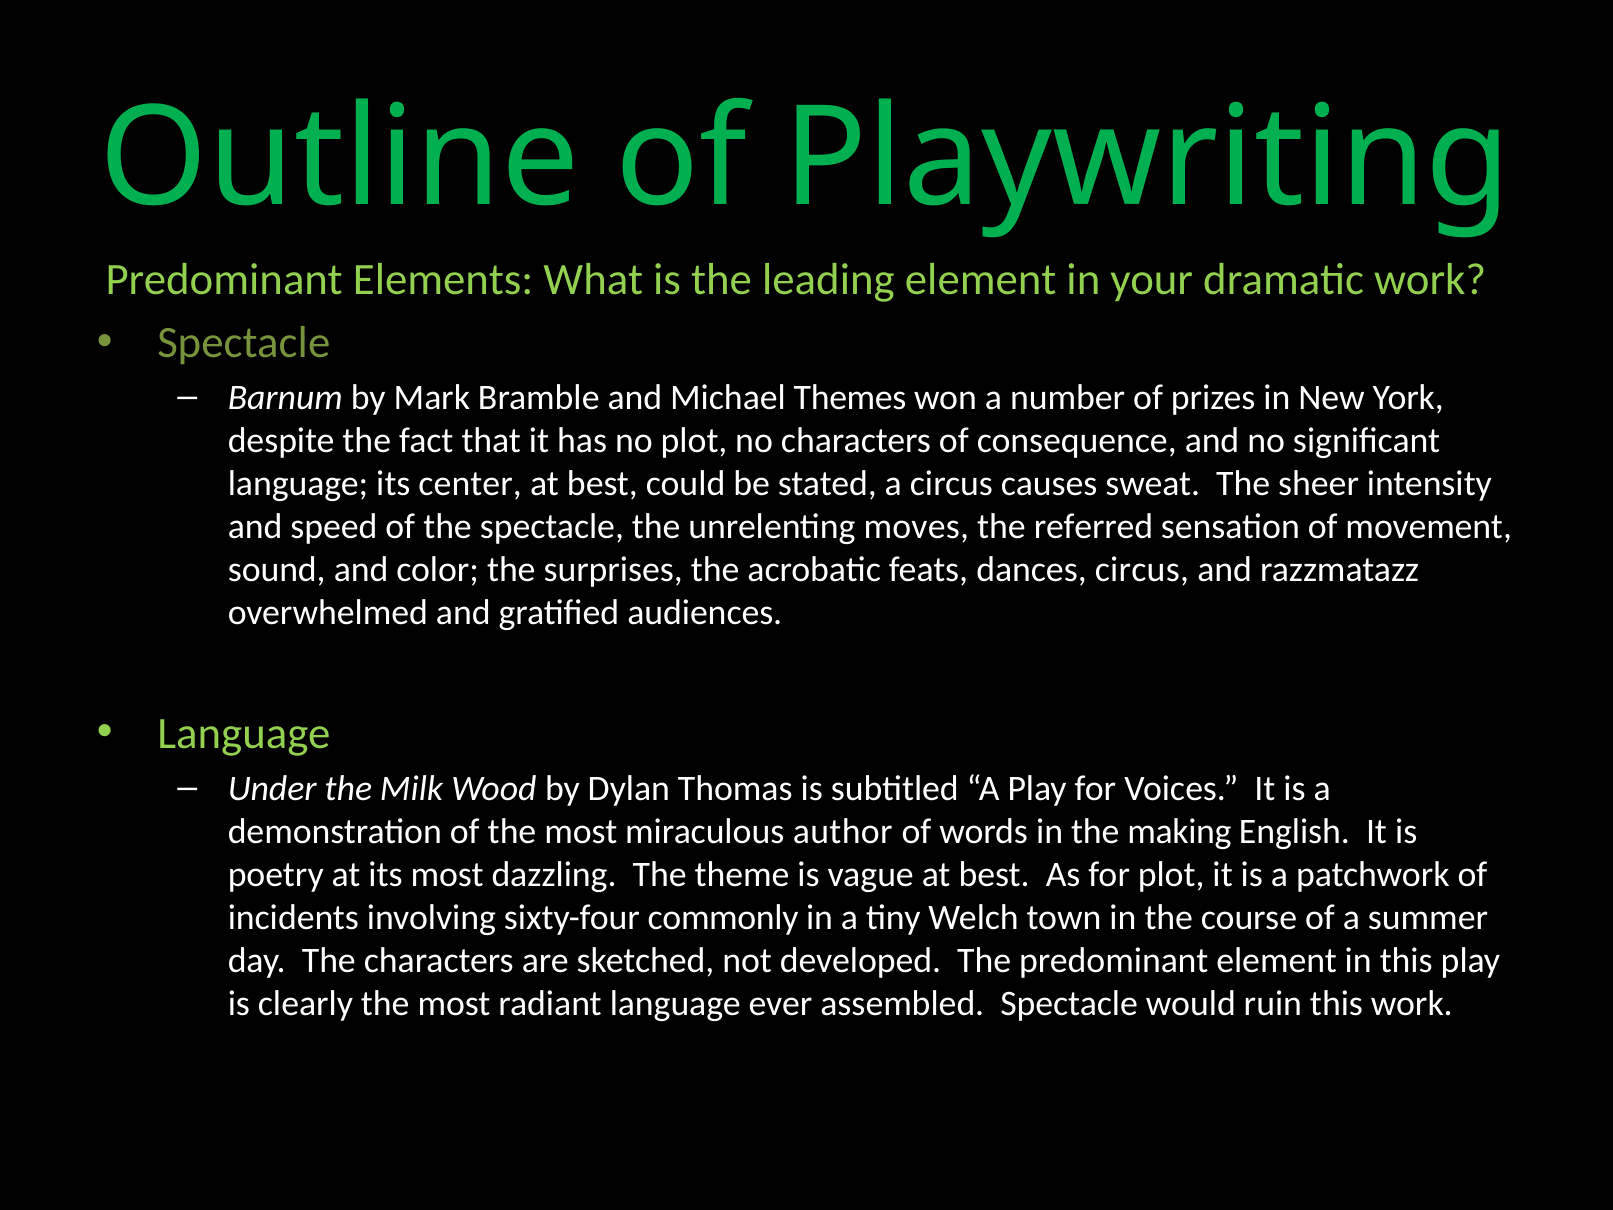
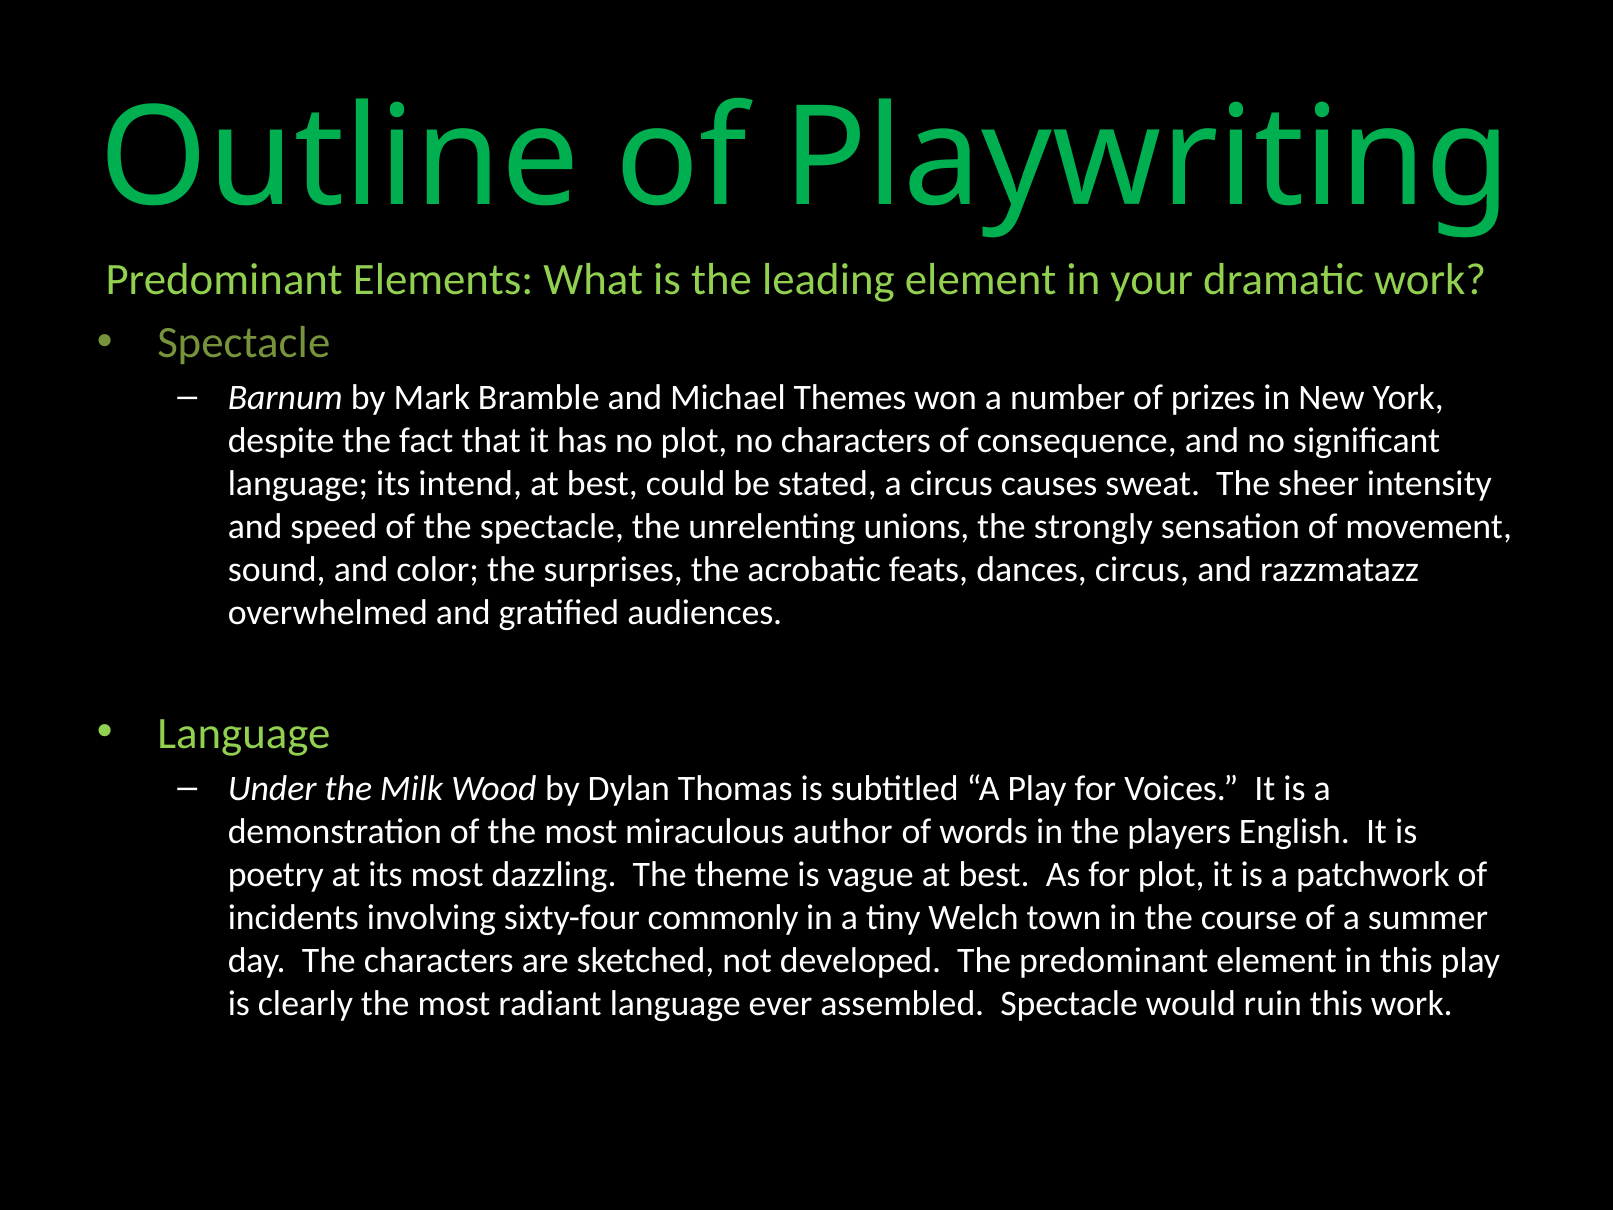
center: center -> intend
moves: moves -> unions
referred: referred -> strongly
making: making -> players
